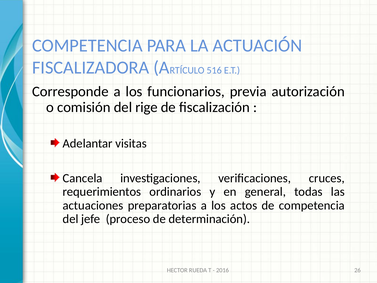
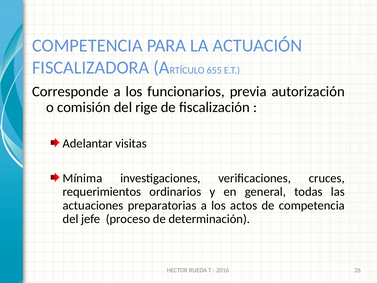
516: 516 -> 655
Cancela: Cancela -> Mínima
